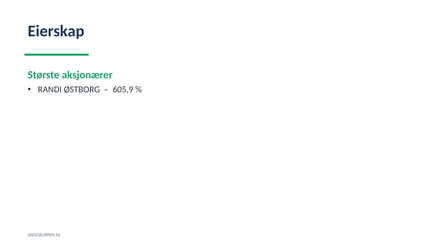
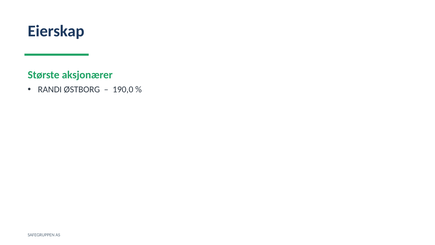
605,9: 605,9 -> 190,0
